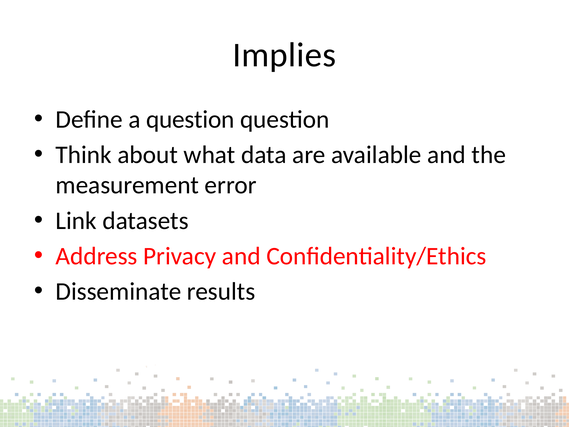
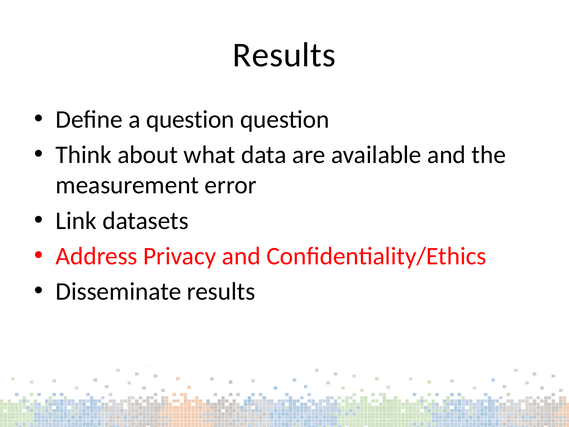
Implies at (284, 55): Implies -> Results
